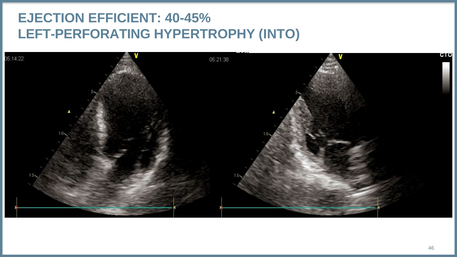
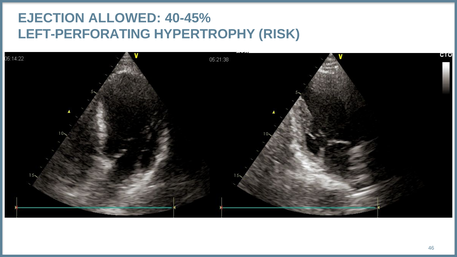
EFFICIENT: EFFICIENT -> ALLOWED
INTO: INTO -> RISK
